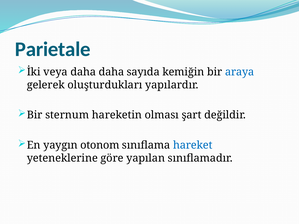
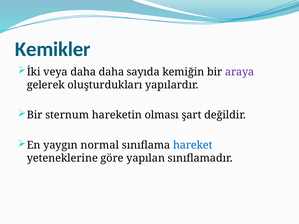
Parietale: Parietale -> Kemikler
araya colour: blue -> purple
otonom: otonom -> normal
